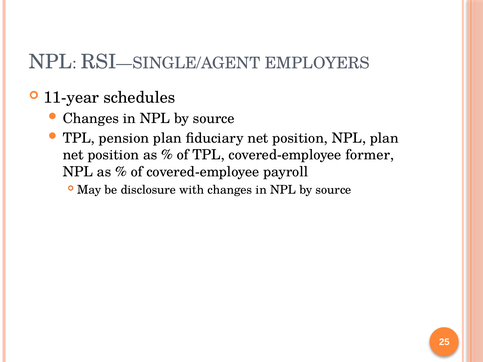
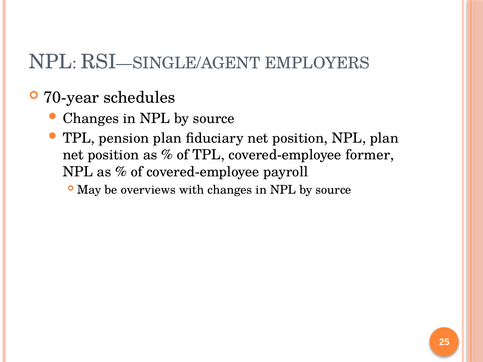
11-year: 11-year -> 70-year
disclosure: disclosure -> overviews
